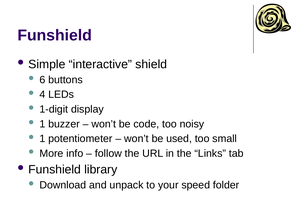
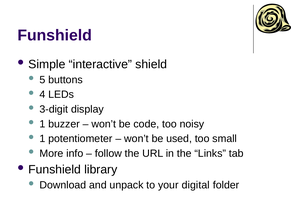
6: 6 -> 5
1-digit: 1-digit -> 3-digit
speed: speed -> digital
